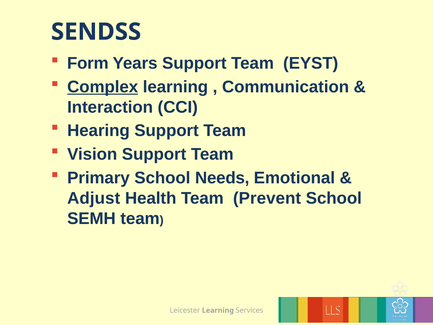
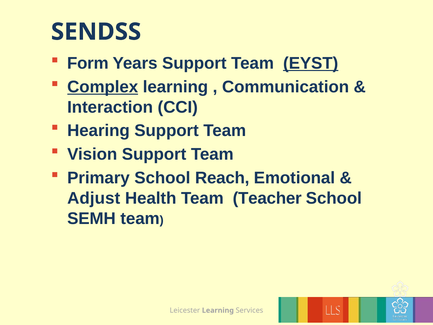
EYST underline: none -> present
Needs: Needs -> Reach
Prevent: Prevent -> Teacher
